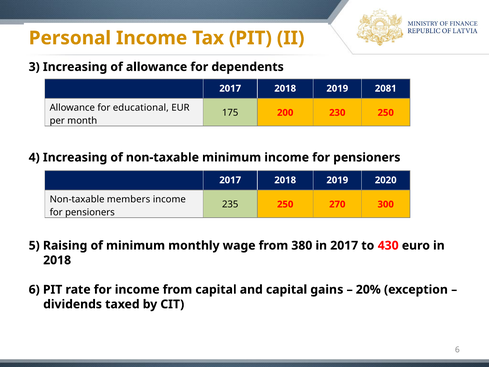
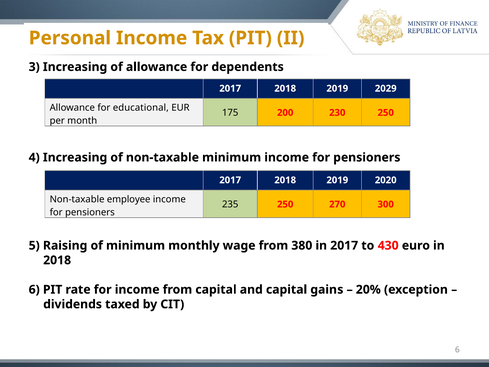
2081: 2081 -> 2029
members: members -> employee
